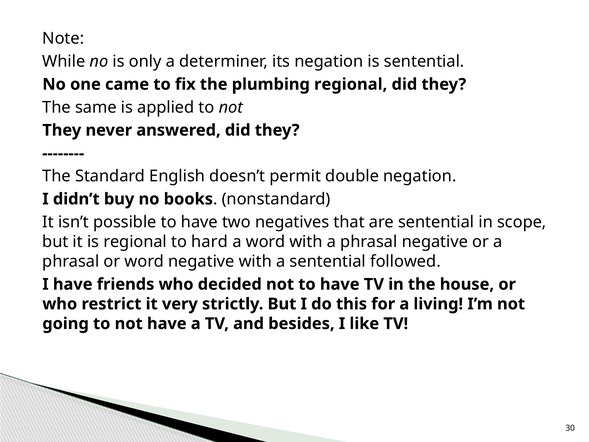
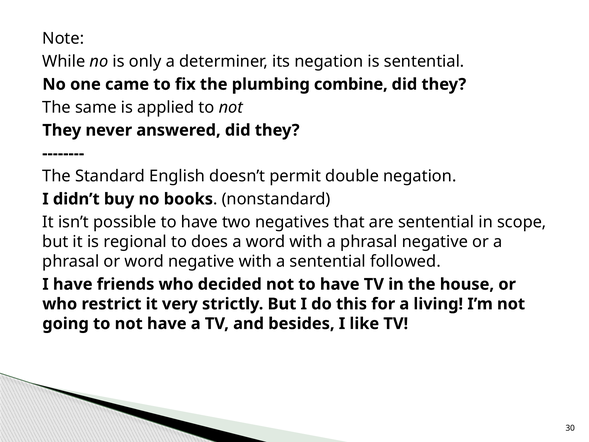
plumbing regional: regional -> combine
hard: hard -> does
